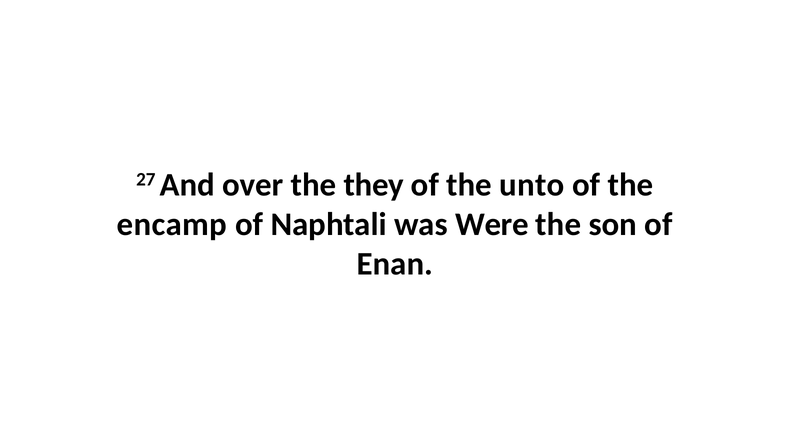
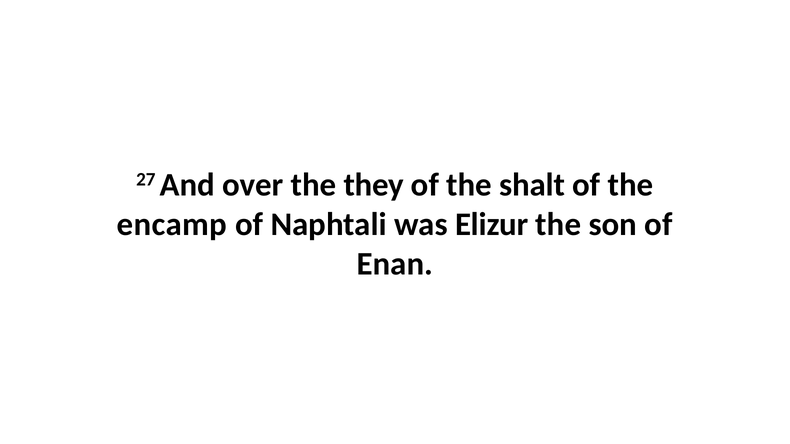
unto: unto -> shalt
Were: Were -> Elizur
